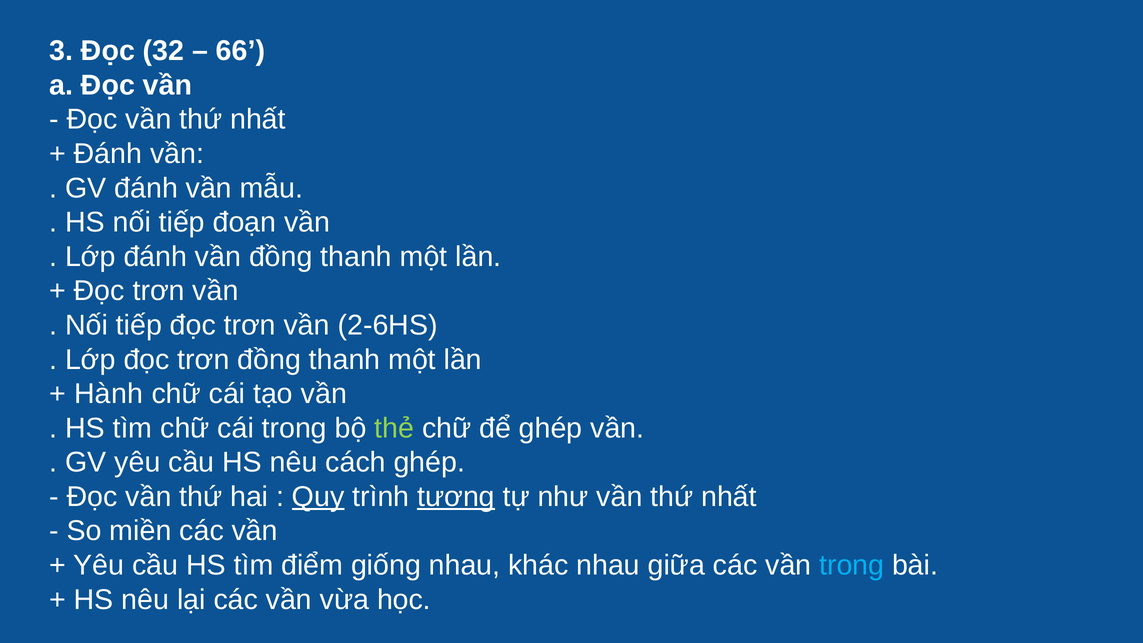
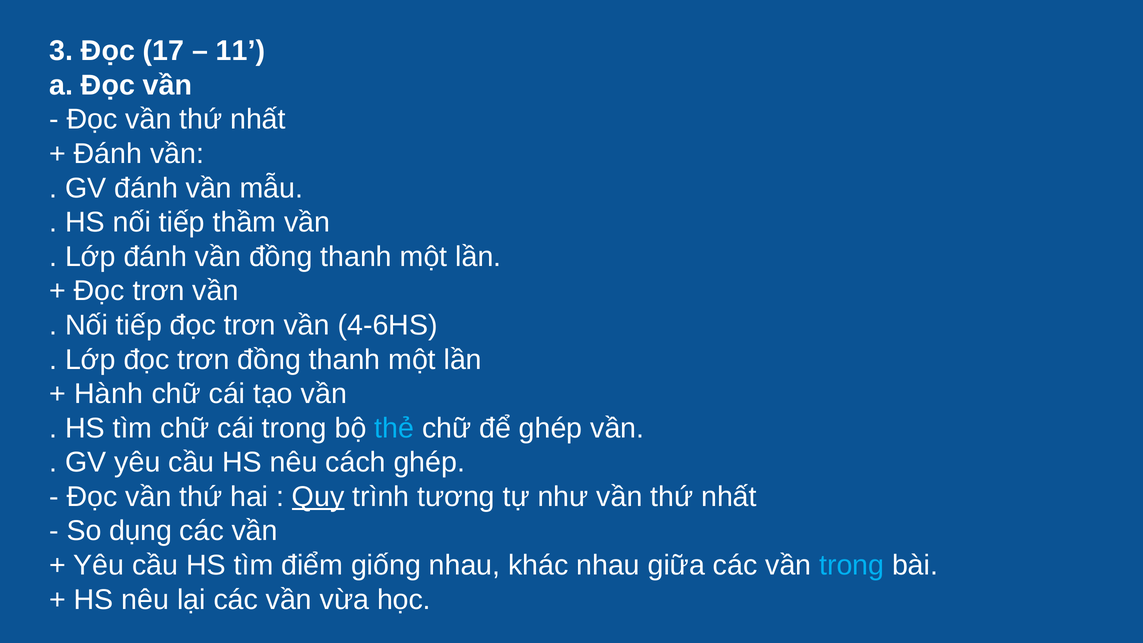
32: 32 -> 17
66: 66 -> 11
đoạn: đoạn -> thầm
2-6HS: 2-6HS -> 4-6HS
thẻ colour: light green -> light blue
tương underline: present -> none
miền: miền -> dụng
